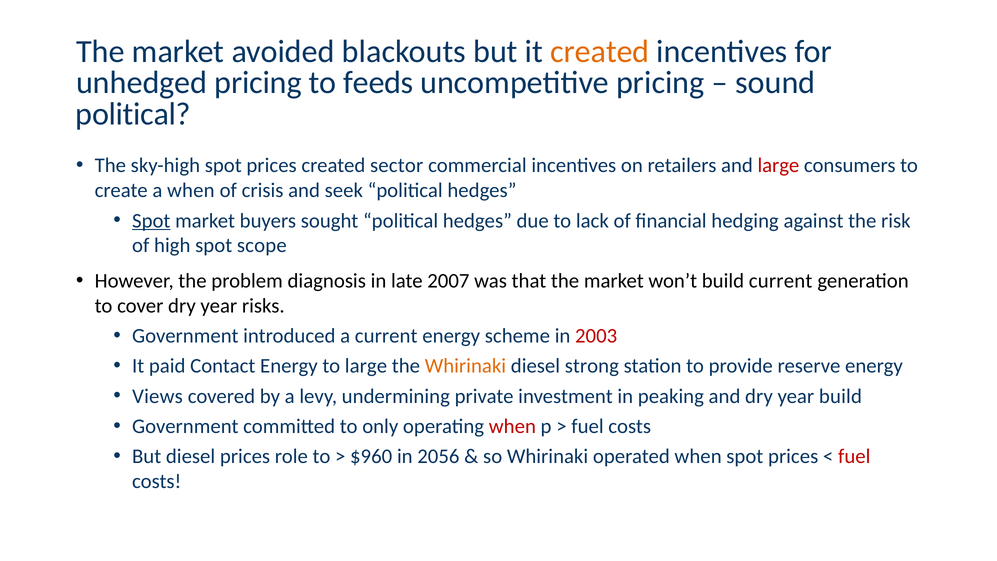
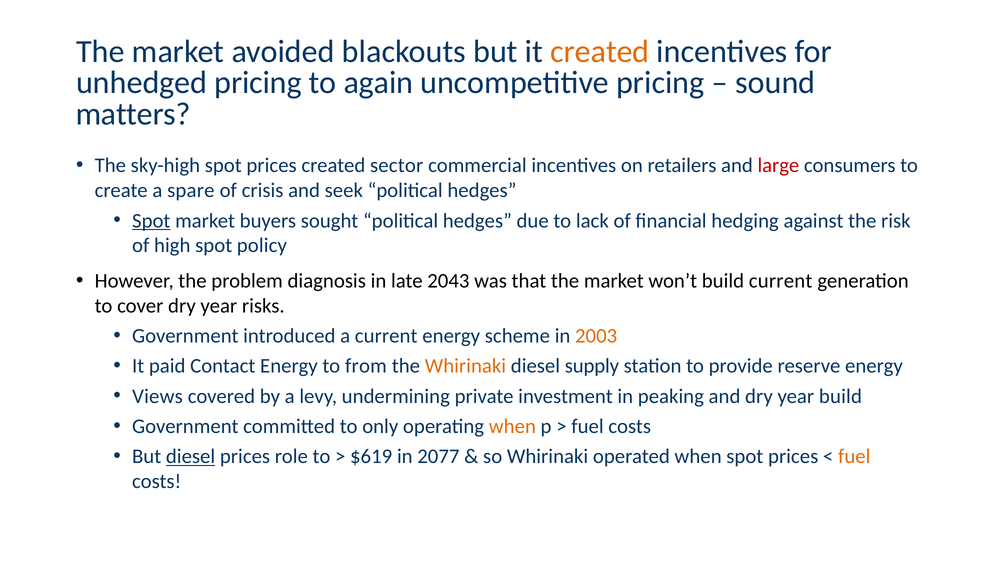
feeds: feeds -> again
political at (133, 114): political -> matters
a when: when -> spare
scope: scope -> policy
2007: 2007 -> 2043
2003 colour: red -> orange
to large: large -> from
strong: strong -> supply
when at (512, 426) colour: red -> orange
diesel at (191, 456) underline: none -> present
$960: $960 -> $619
2056: 2056 -> 2077
fuel at (854, 456) colour: red -> orange
